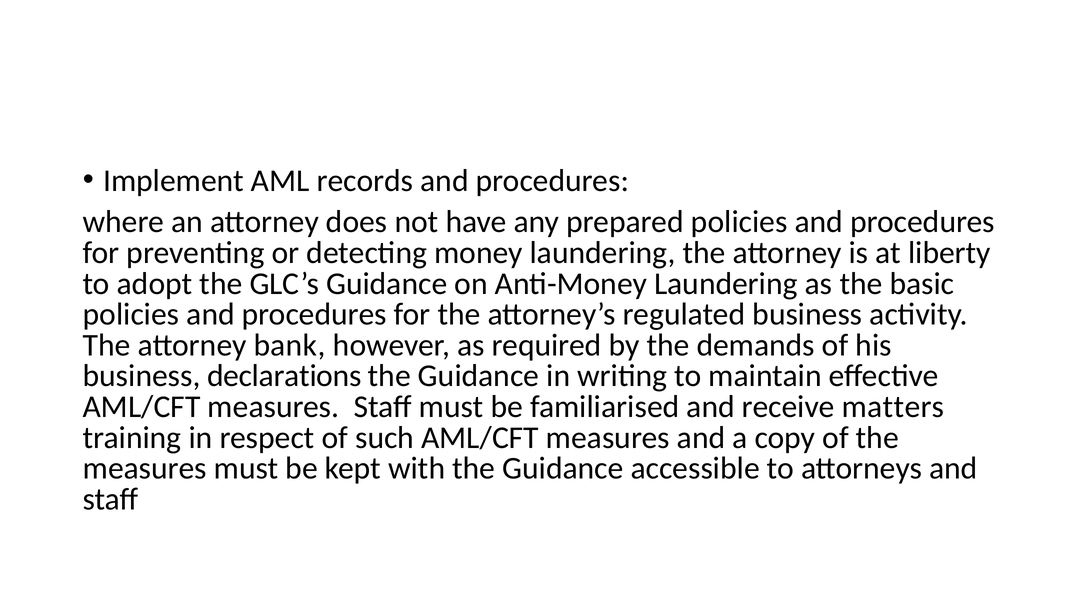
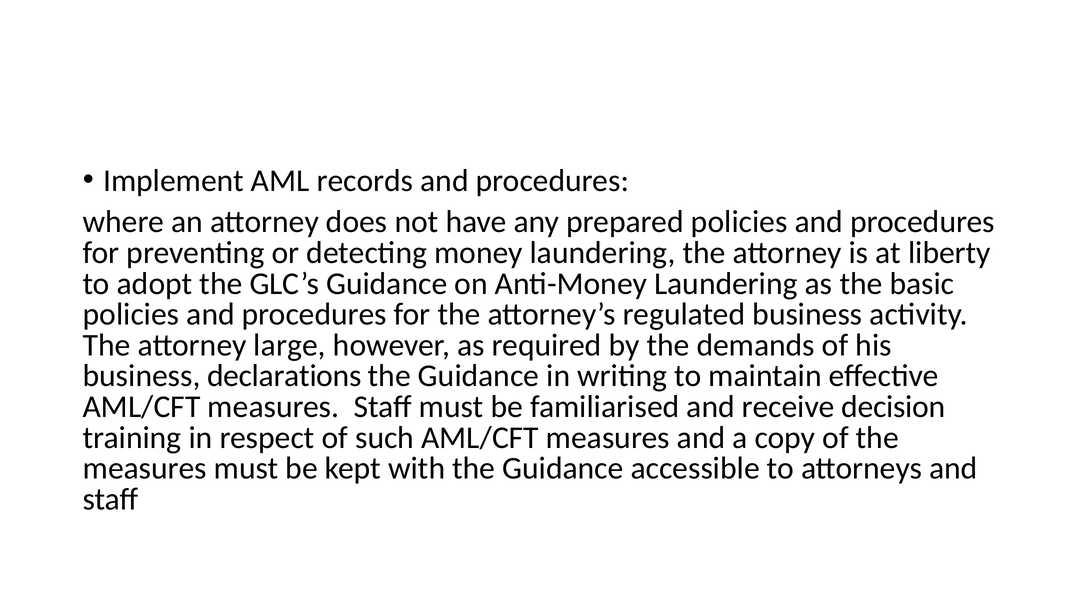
bank: bank -> large
matters: matters -> decision
